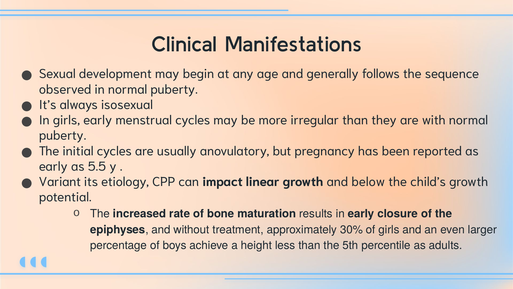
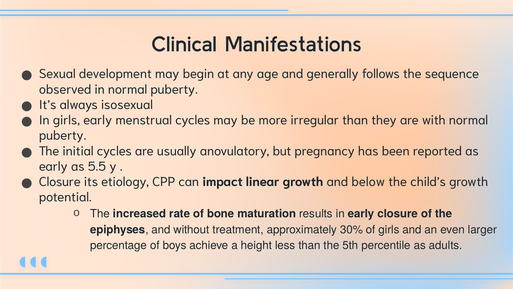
Variant at (60, 182): Variant -> Closure
